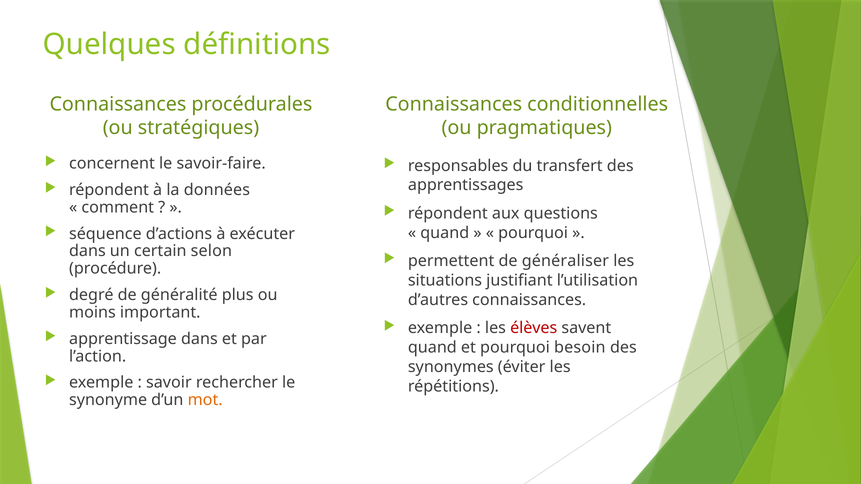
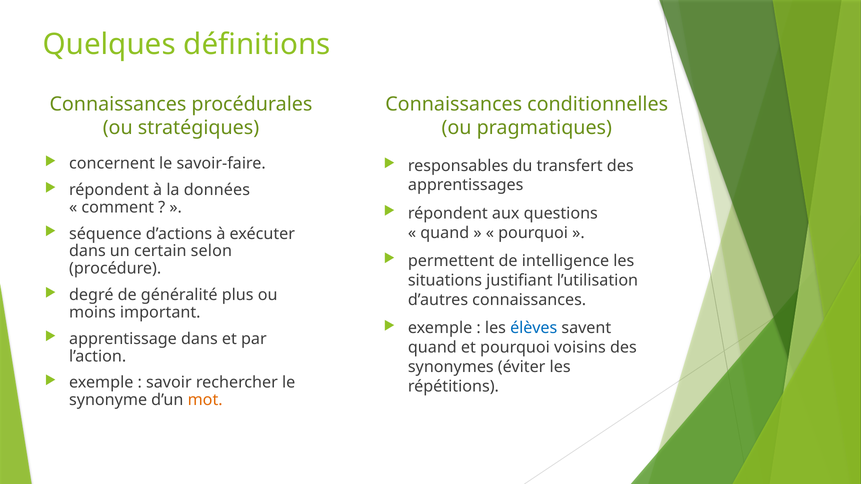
généraliser: généraliser -> intelligence
élèves colour: red -> blue
besoin: besoin -> voisins
